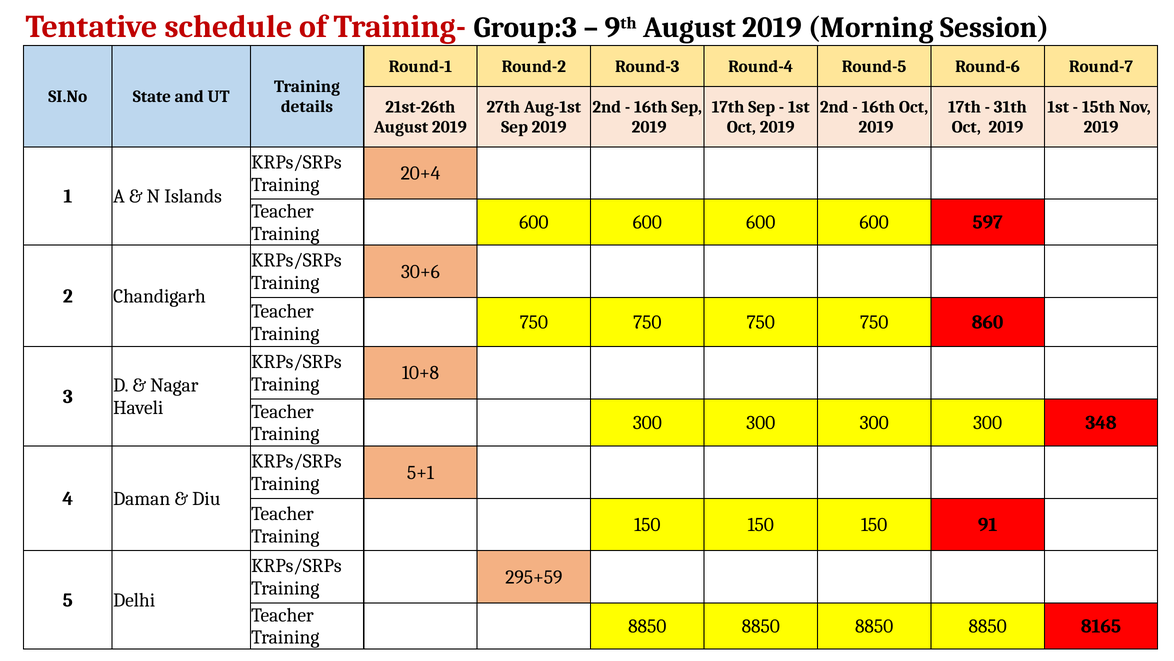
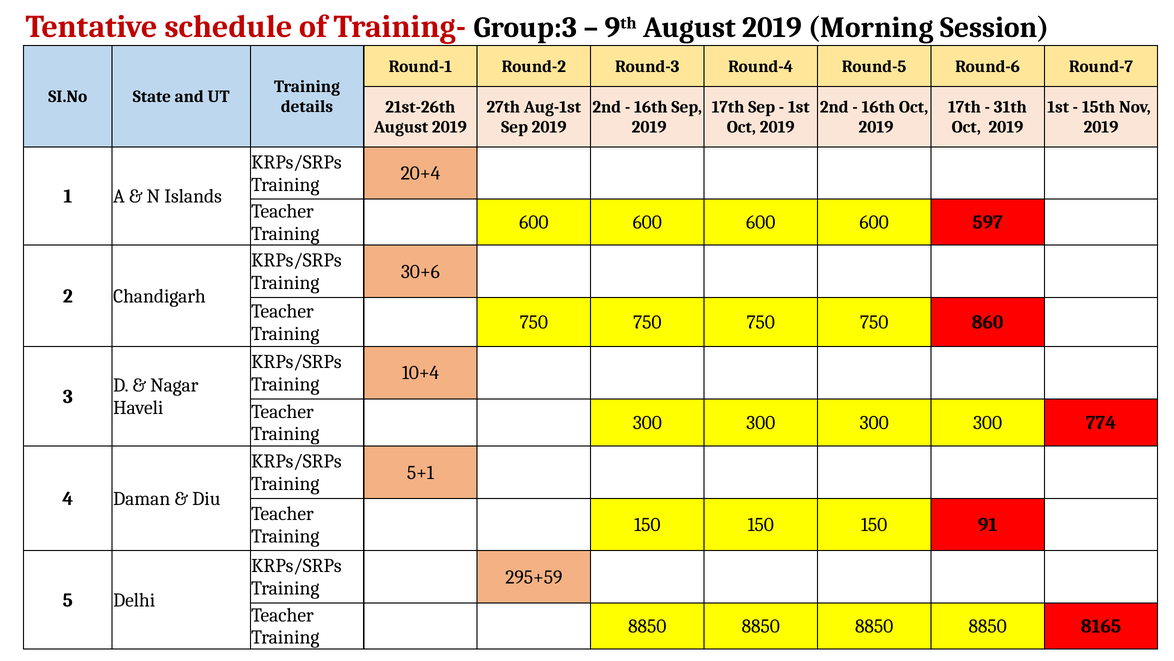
10+8: 10+8 -> 10+4
348: 348 -> 774
